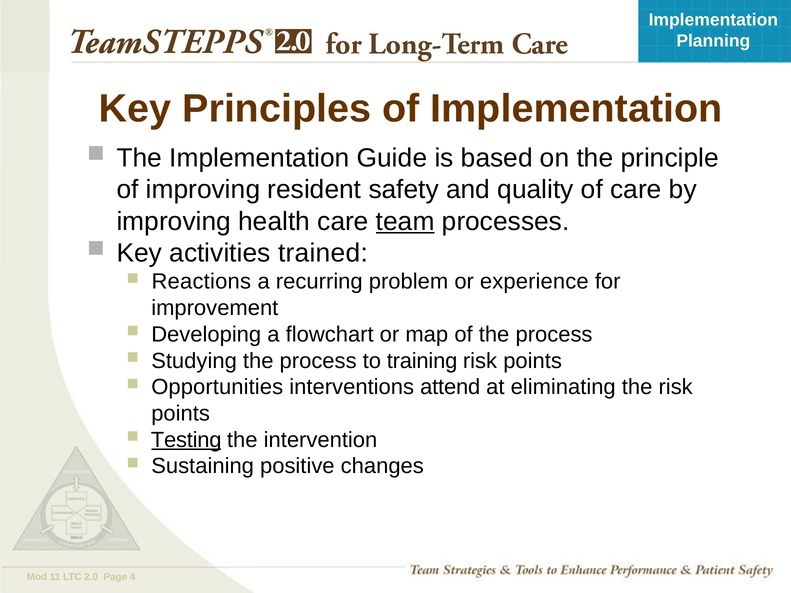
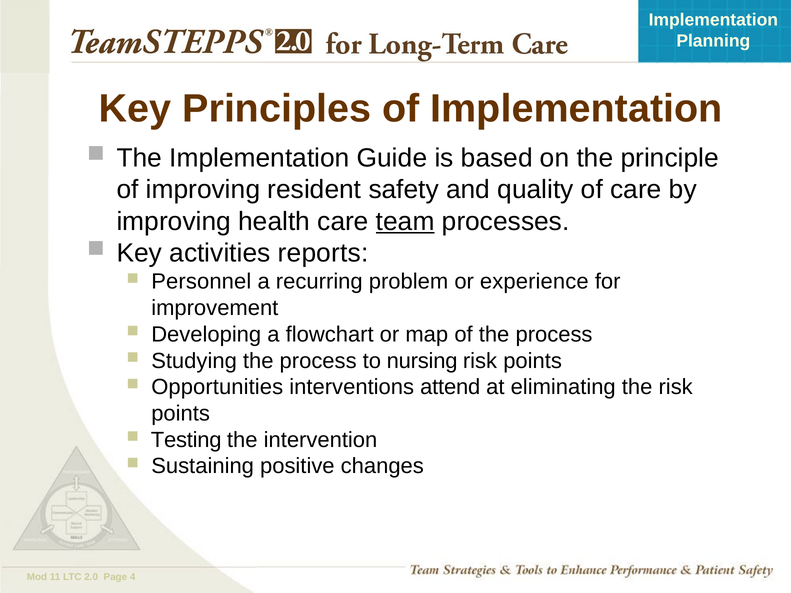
trained: trained -> reports
Reactions: Reactions -> Personnel
training: training -> nursing
Testing underline: present -> none
